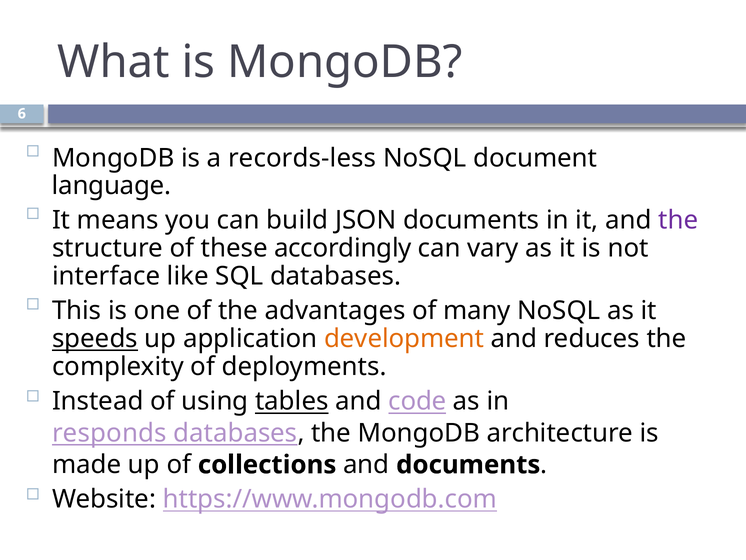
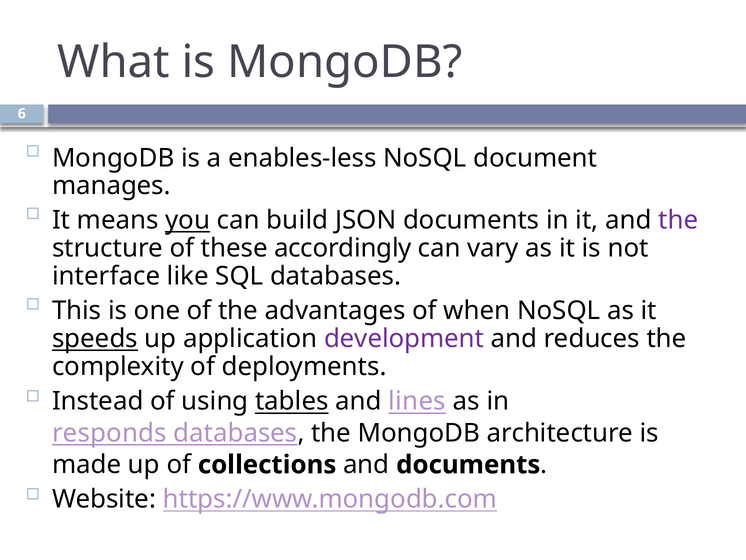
records-less: records-less -> enables-less
language: language -> manages
you underline: none -> present
many: many -> when
development colour: orange -> purple
code: code -> lines
